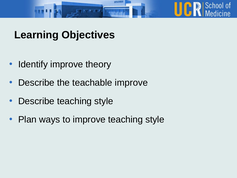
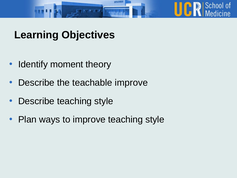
Identify improve: improve -> moment
